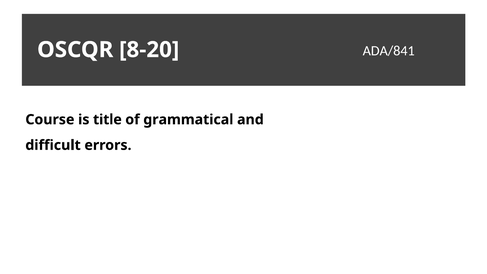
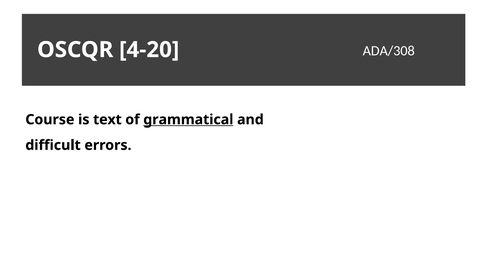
ADA/841: ADA/841 -> ADA/308
8-20: 8-20 -> 4-20
title: title -> text
grammatical underline: none -> present
